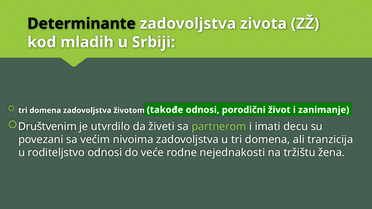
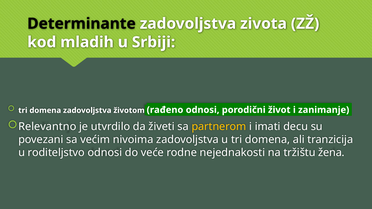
takođe: takođe -> rađeno
Društvenim: Društvenim -> Relevantno
partnerom colour: light green -> yellow
